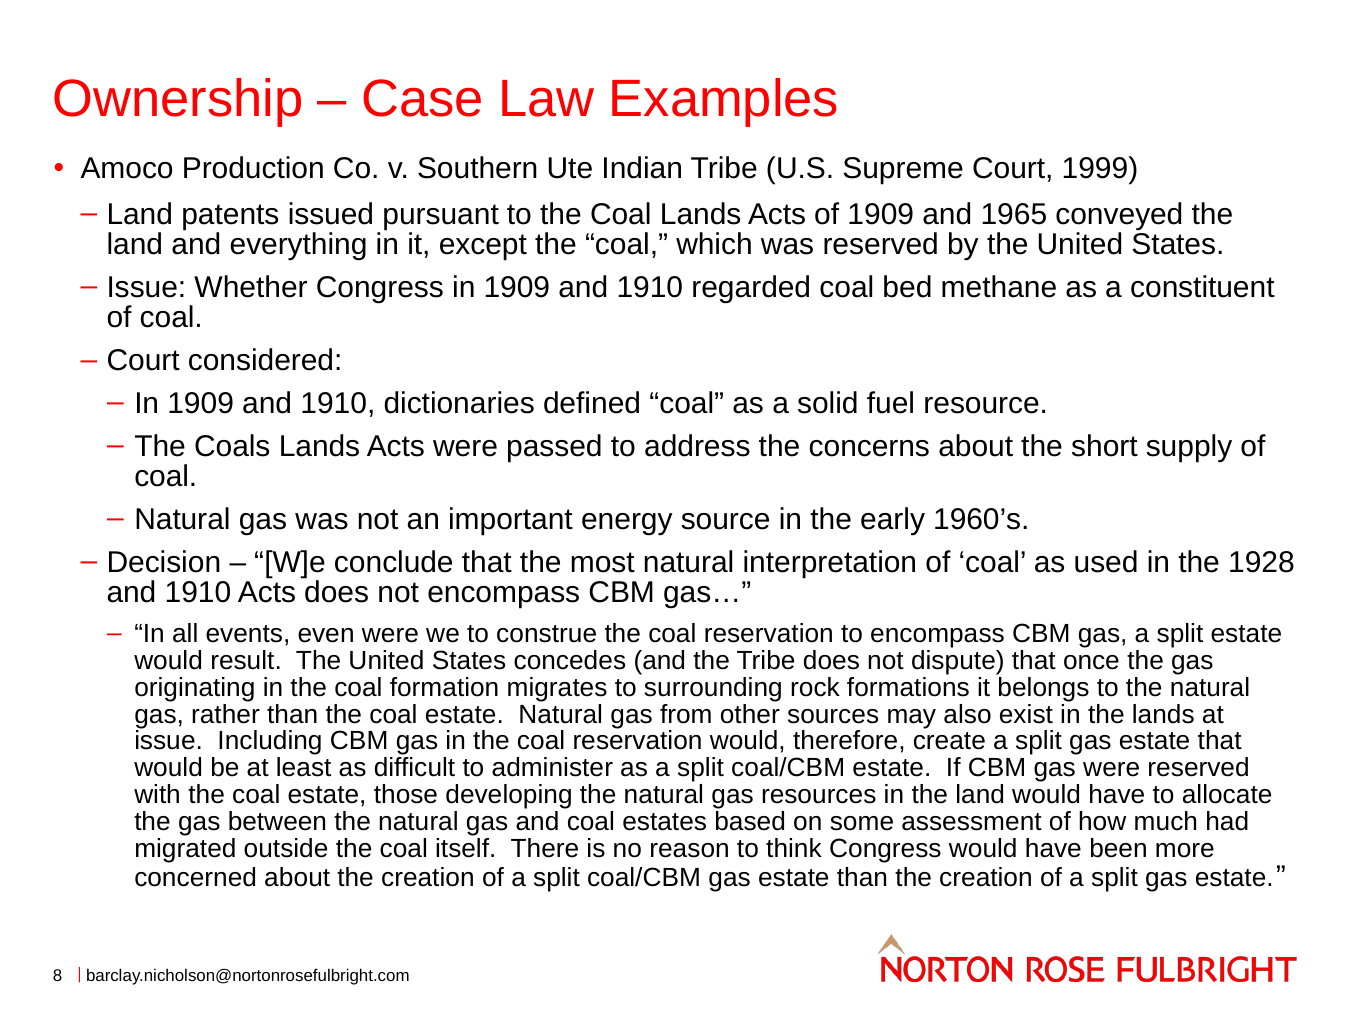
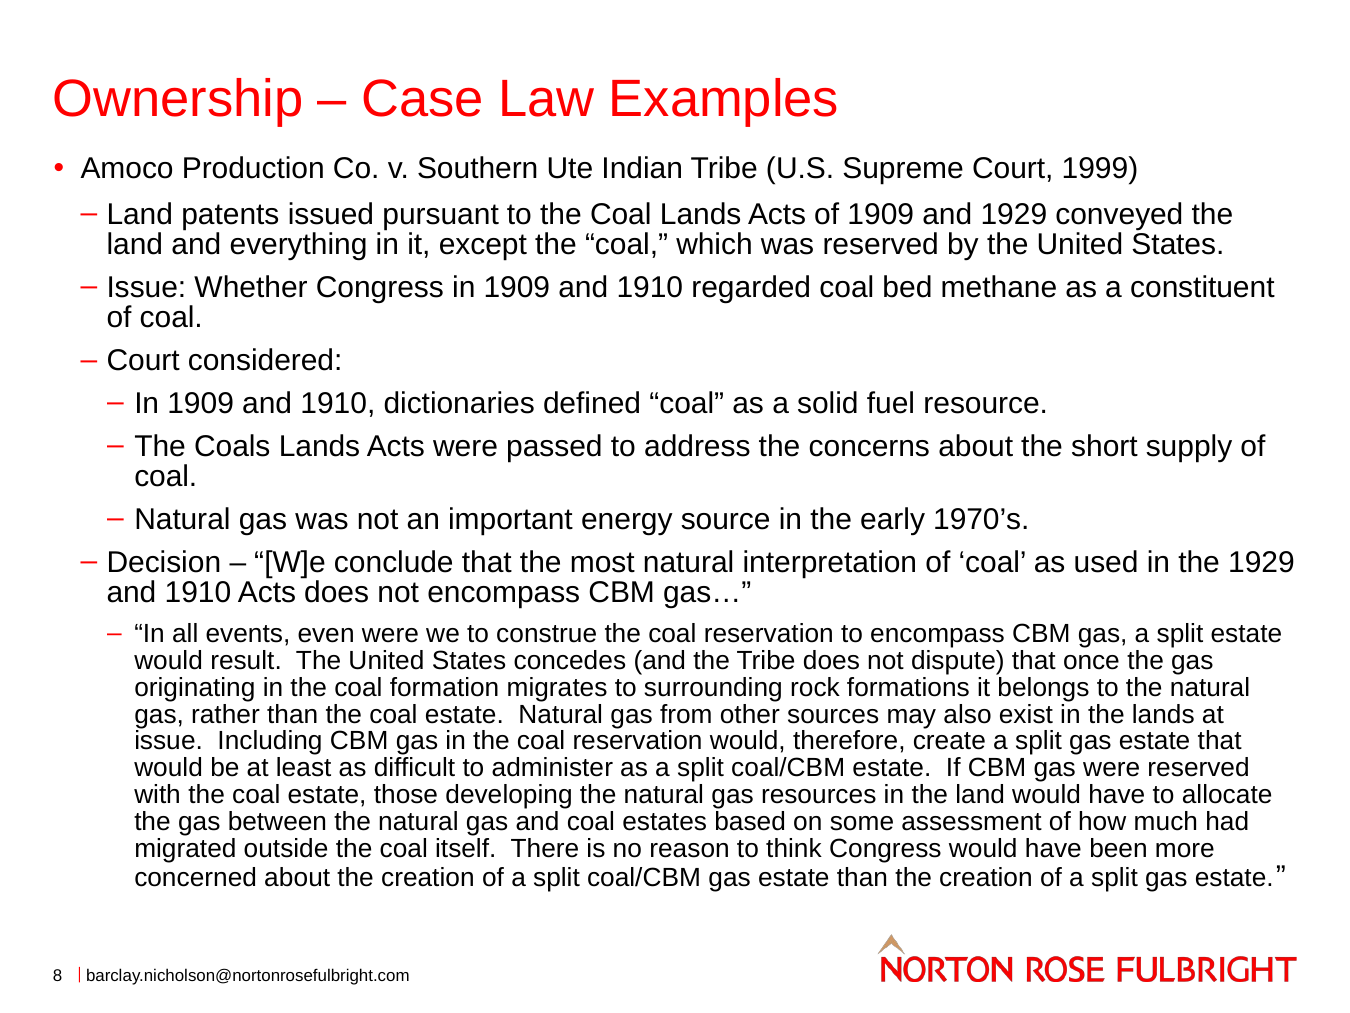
and 1965: 1965 -> 1929
1960’s: 1960’s -> 1970’s
the 1928: 1928 -> 1929
